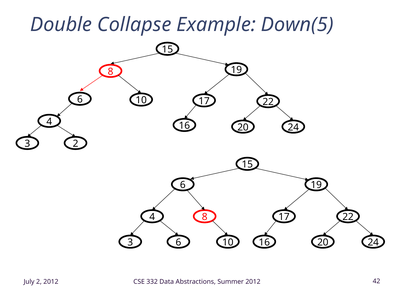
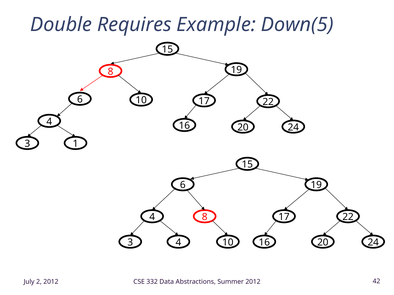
Collapse: Collapse -> Requires
3 2: 2 -> 1
3 6: 6 -> 4
